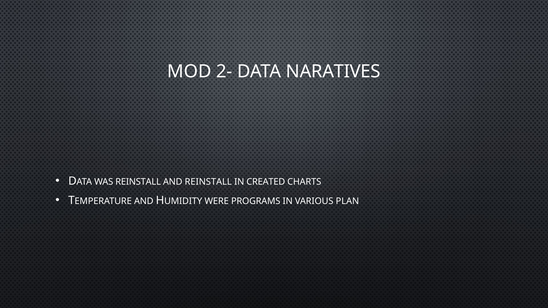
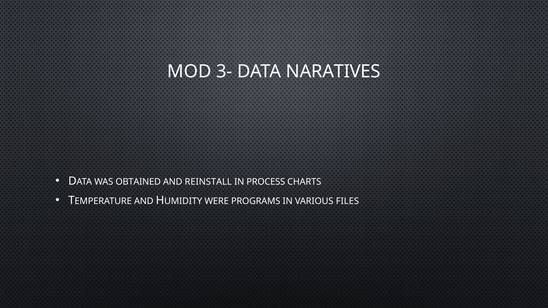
2-: 2- -> 3-
WAS REINSTALL: REINSTALL -> OBTAINED
CREATED: CREATED -> PROCESS
PLAN: PLAN -> FILES
